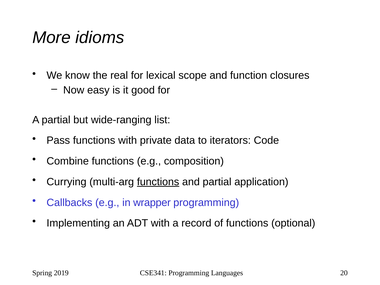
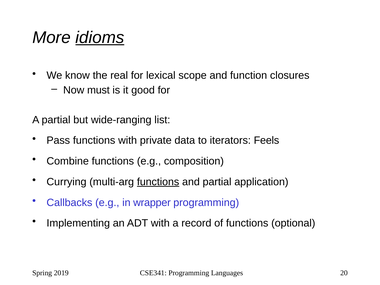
idioms underline: none -> present
easy: easy -> must
Code: Code -> Feels
